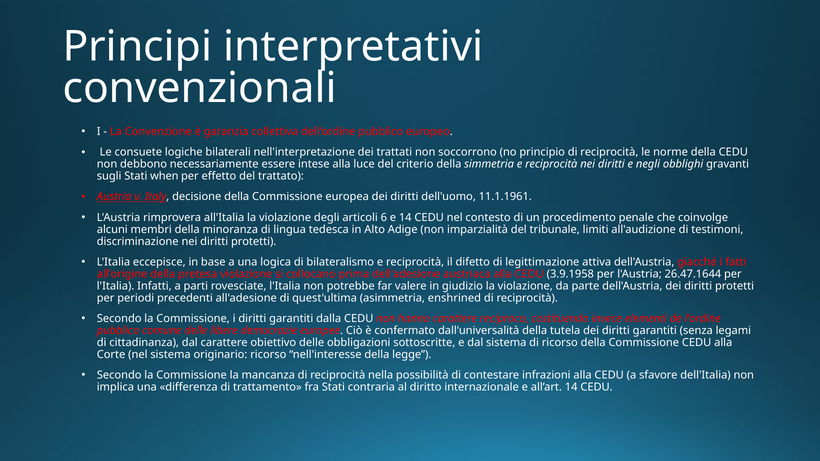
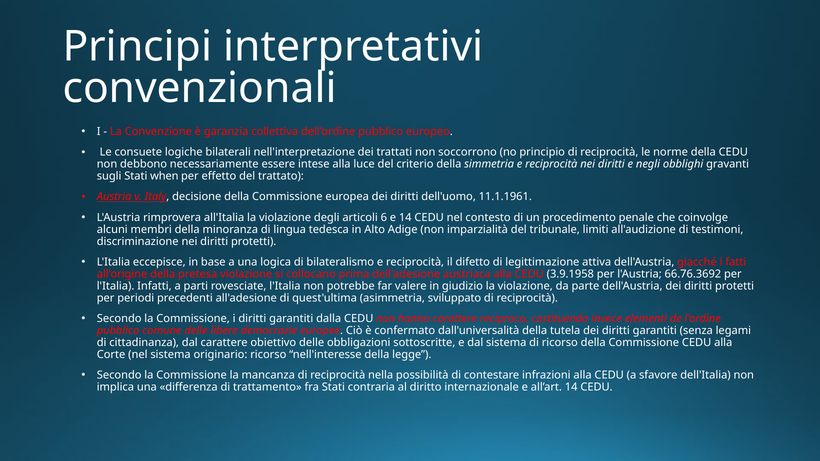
26.47.1644: 26.47.1644 -> 66.76.3692
enshrined: enshrined -> sviluppato
